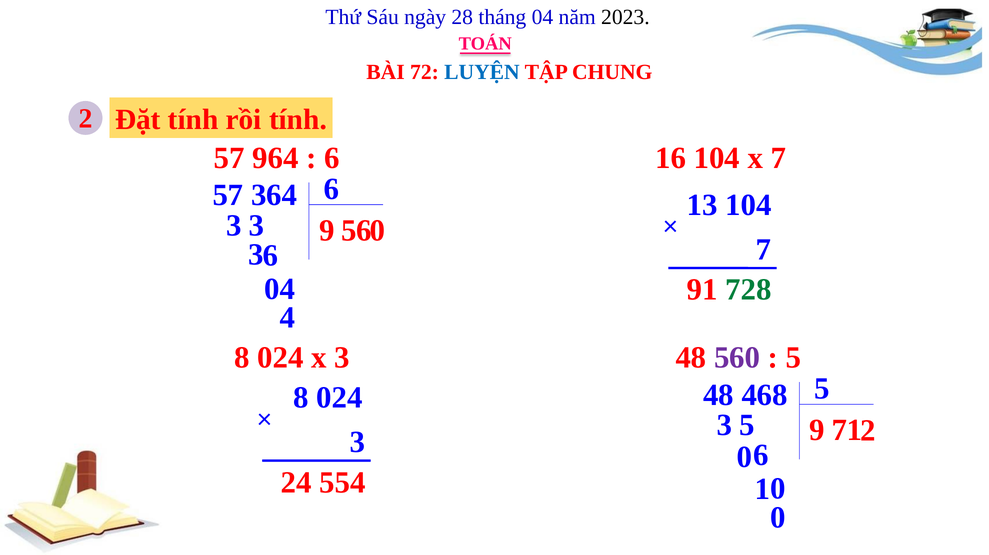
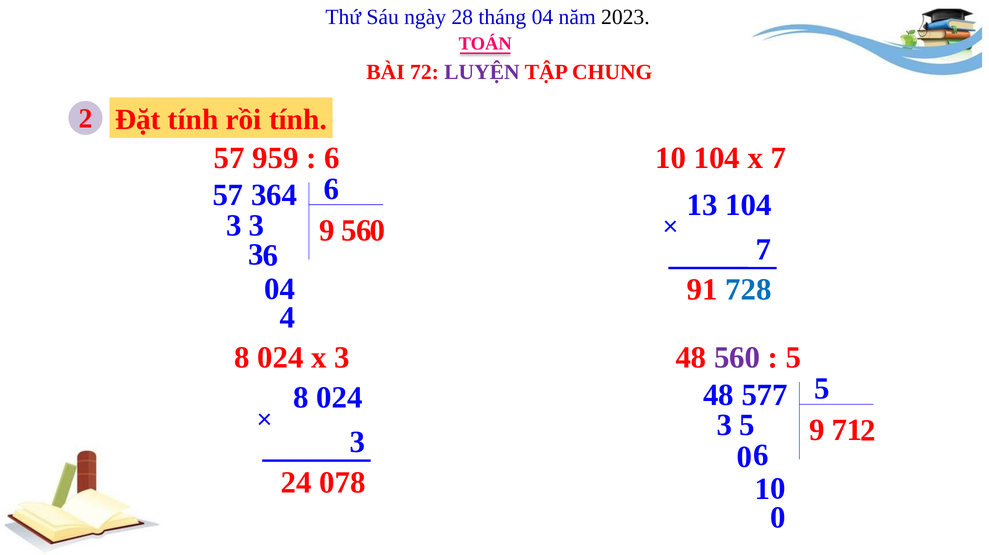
LUYỆN colour: blue -> purple
964: 964 -> 959
16: 16 -> 10
728 colour: green -> blue
468: 468 -> 577
554: 554 -> 078
